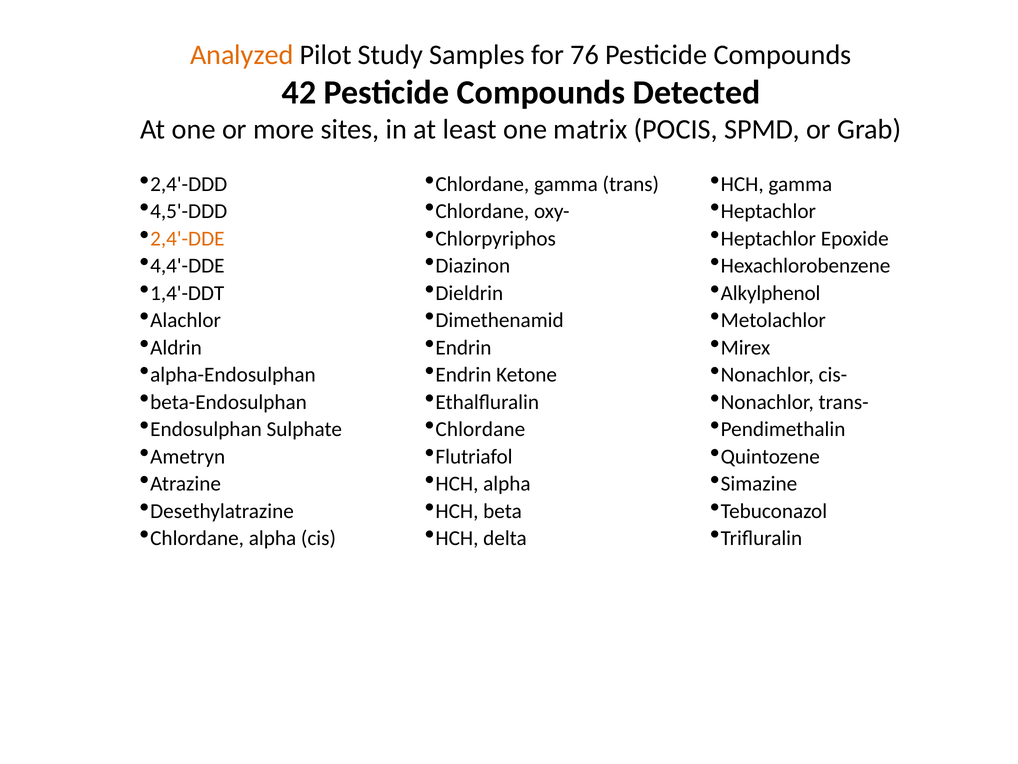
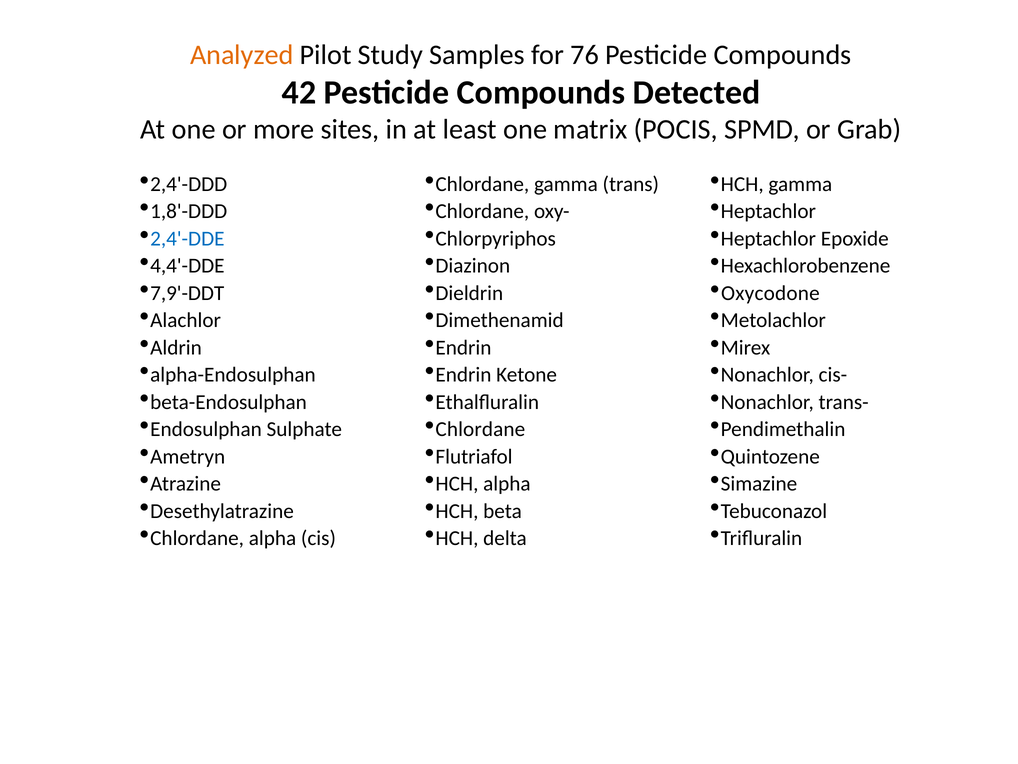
4,5'-DDD: 4,5'-DDD -> 1,8'-DDD
2,4'-DDE colour: orange -> blue
1,4'-DDT: 1,4'-DDT -> 7,9'-DDT
Alkylphenol: Alkylphenol -> Oxycodone
